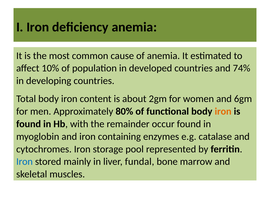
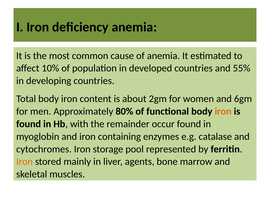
74%: 74% -> 55%
Iron at (25, 162) colour: blue -> orange
fundal: fundal -> agents
